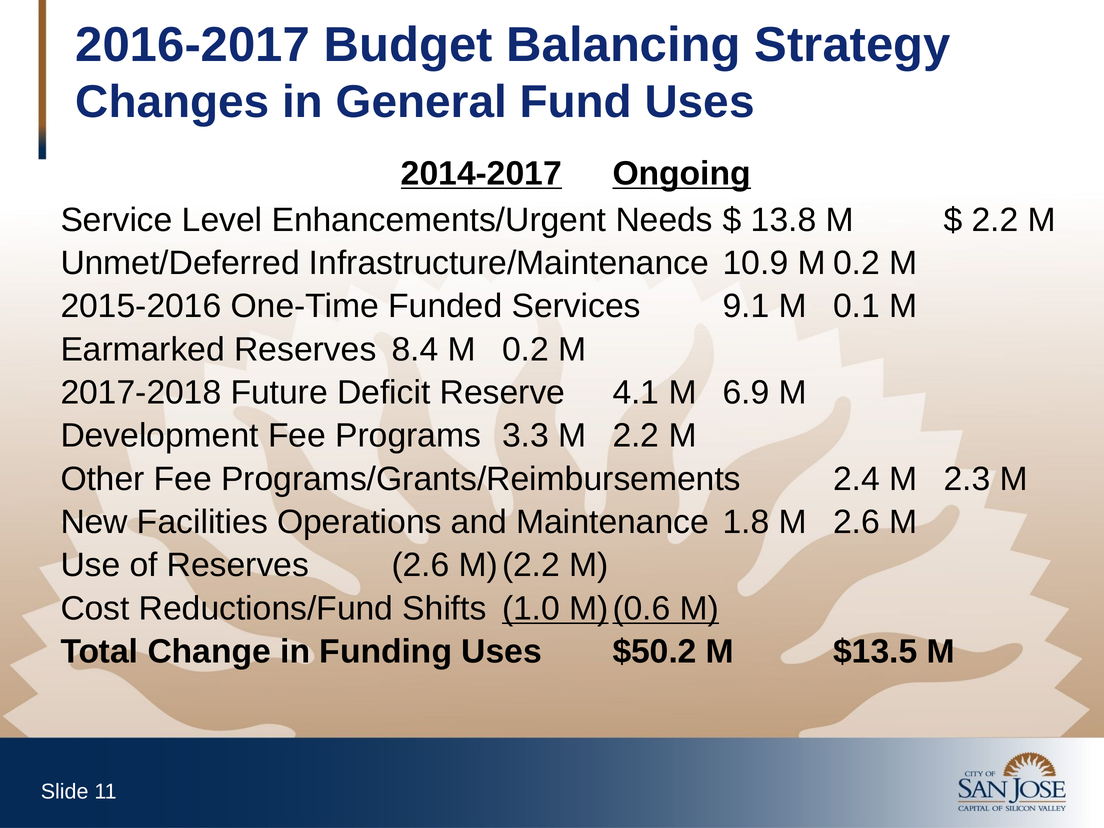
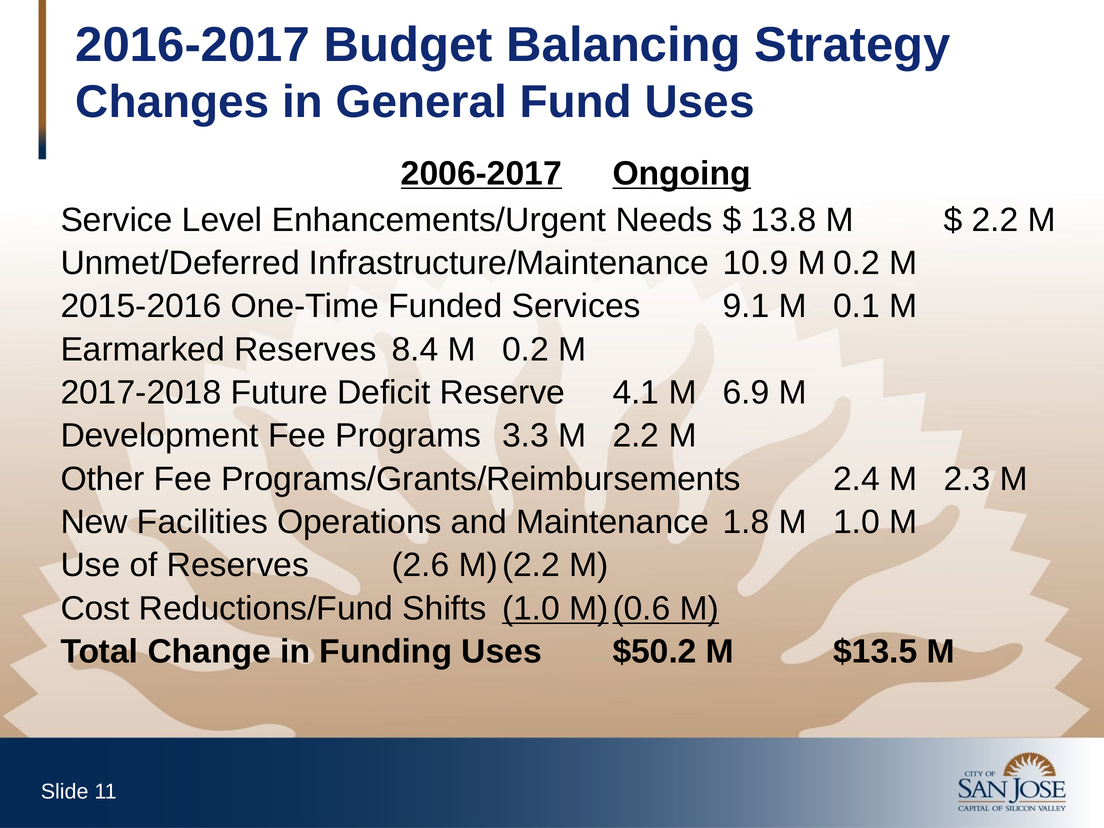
2014-2017: 2014-2017 -> 2006-2017
M 2.6: 2.6 -> 1.0
